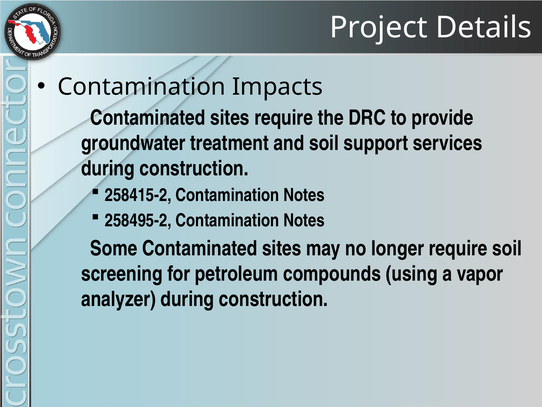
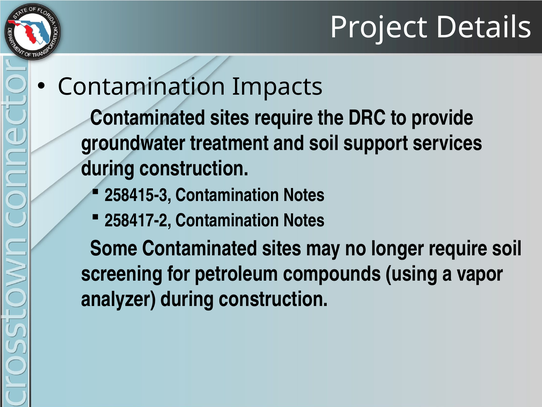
258415-2: 258415-2 -> 258415-3
258495-2: 258495-2 -> 258417-2
